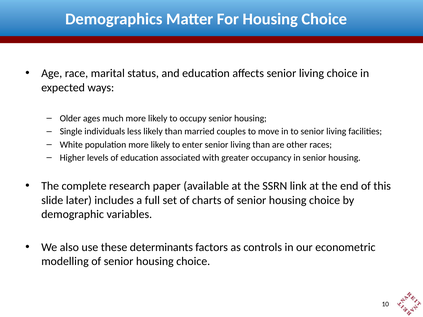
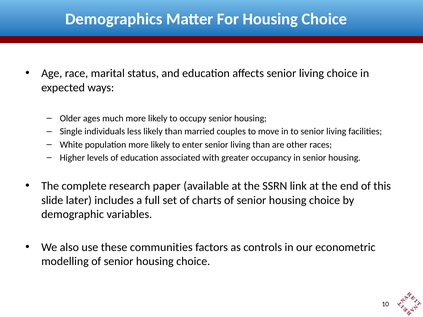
determinants: determinants -> communities
